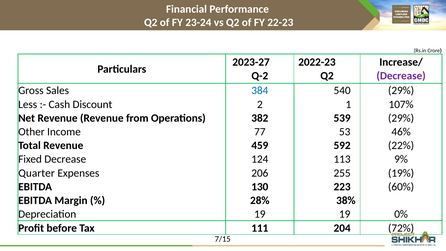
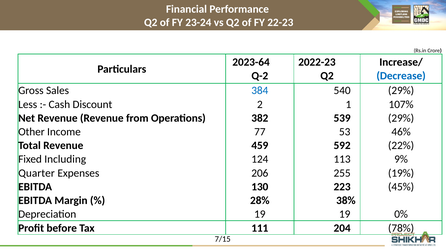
2023-27: 2023-27 -> 2023-64
Decrease at (401, 76) colour: purple -> blue
Fixed Decrease: Decrease -> Including
60%: 60% -> 45%
72%: 72% -> 78%
